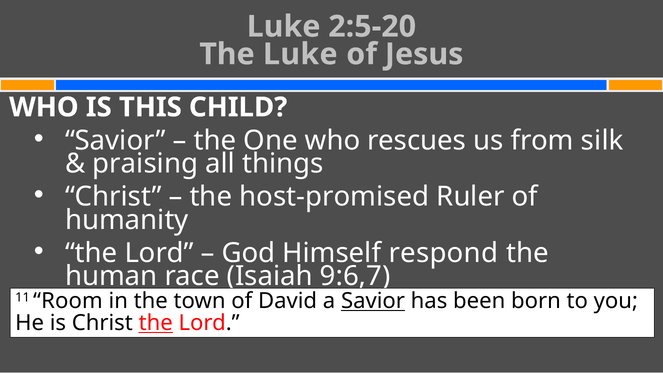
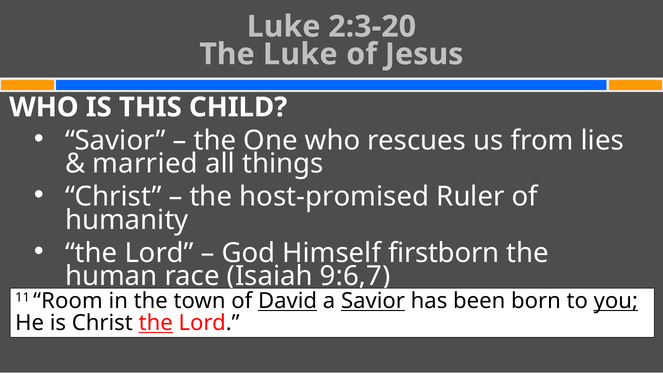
2:5-20: 2:5-20 -> 2:3-20
silk: silk -> lies
praising: praising -> married
respond: respond -> firstborn
David underline: none -> present
you underline: none -> present
